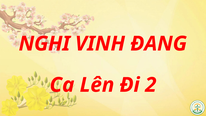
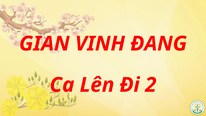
NGHI: NGHI -> GIAN
